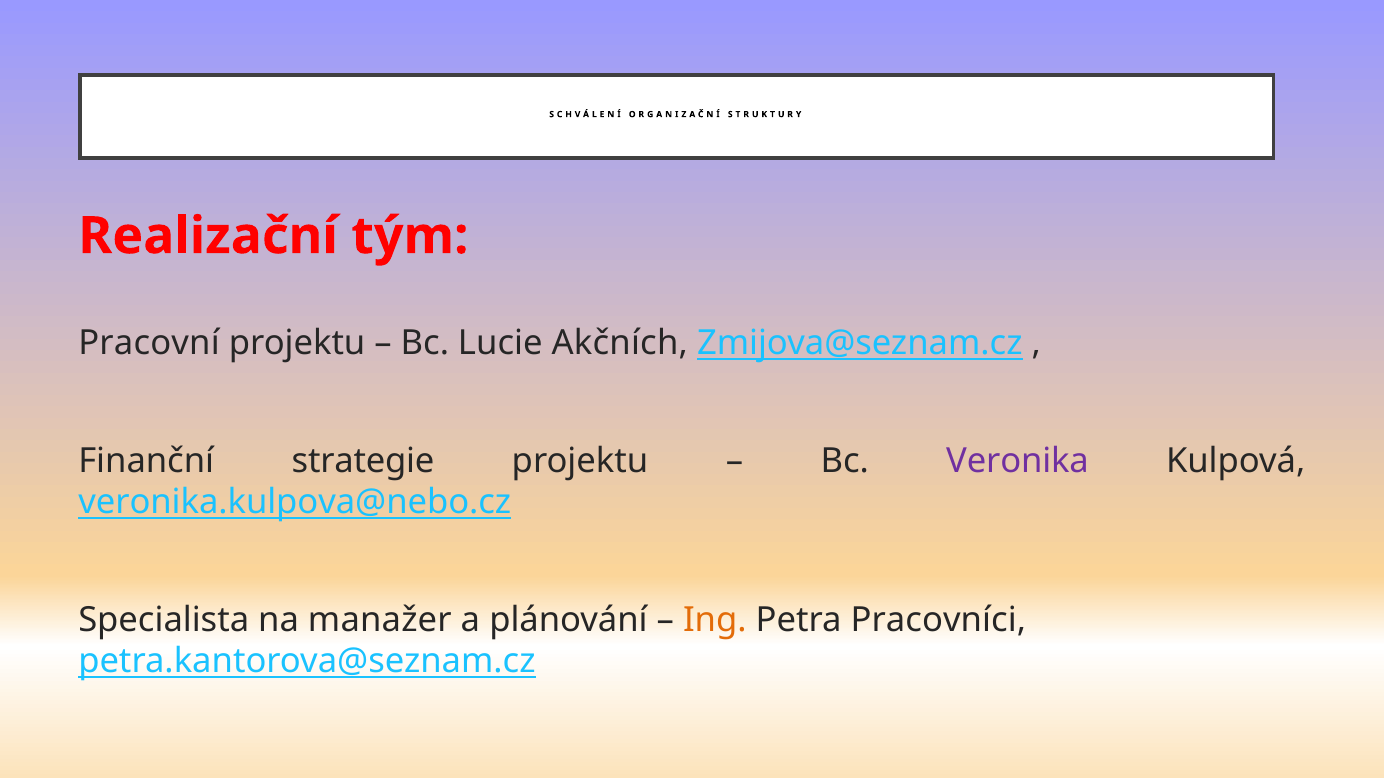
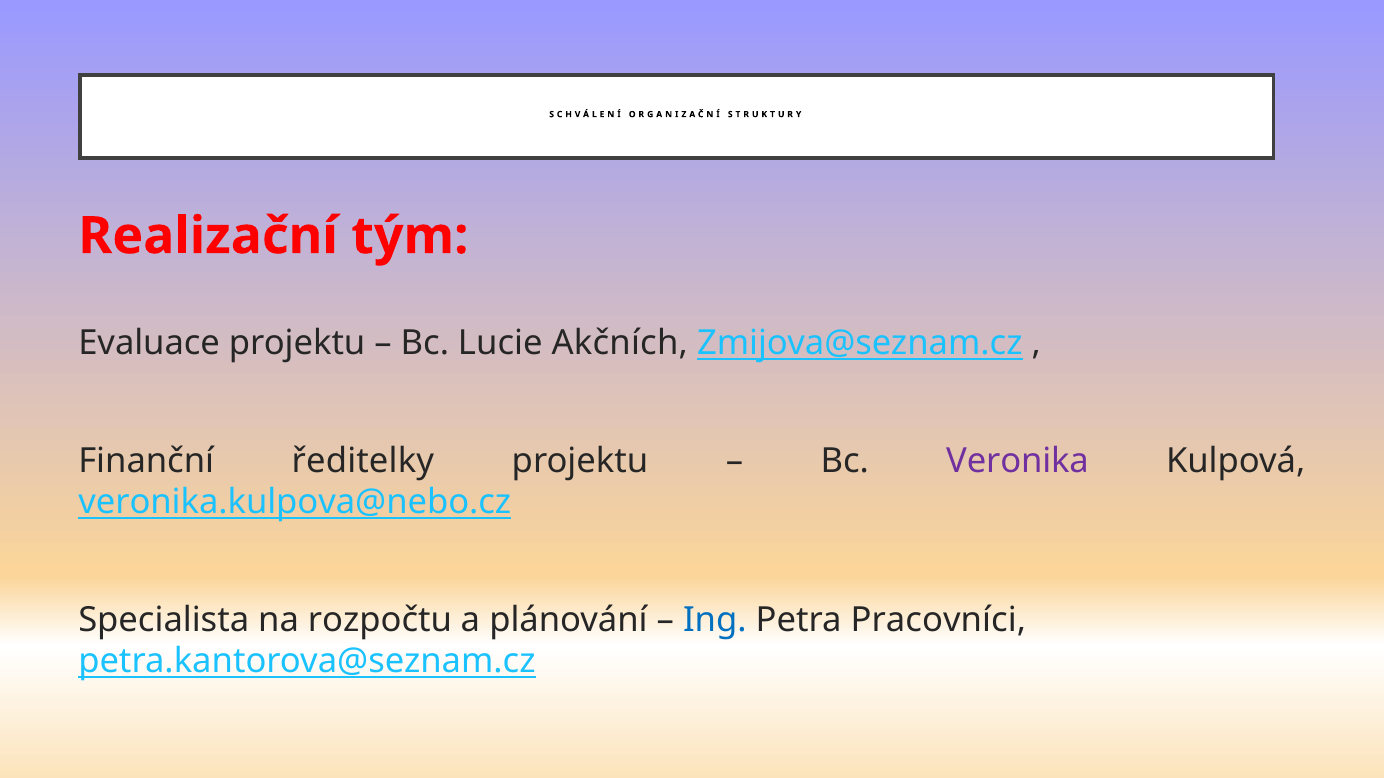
Pracovní: Pracovní -> Evaluace
strategie: strategie -> ředitelky
manažer: manažer -> rozpočtu
Ing colour: orange -> blue
